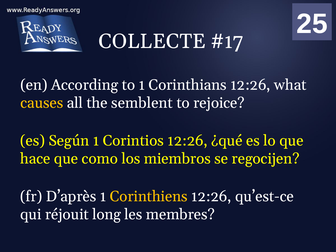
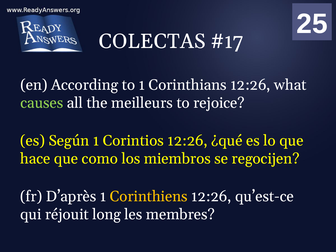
COLLECTE: COLLECTE -> COLECTAS
causes colour: yellow -> light green
semblent: semblent -> meilleurs
